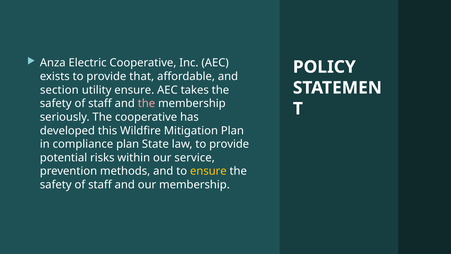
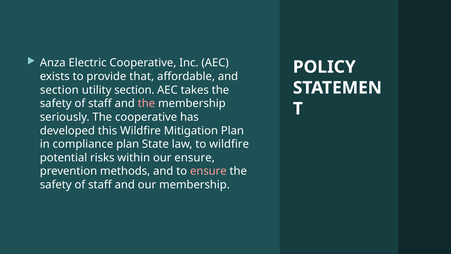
utility ensure: ensure -> section
law to provide: provide -> wildfire
our service: service -> ensure
ensure at (208, 171) colour: yellow -> pink
